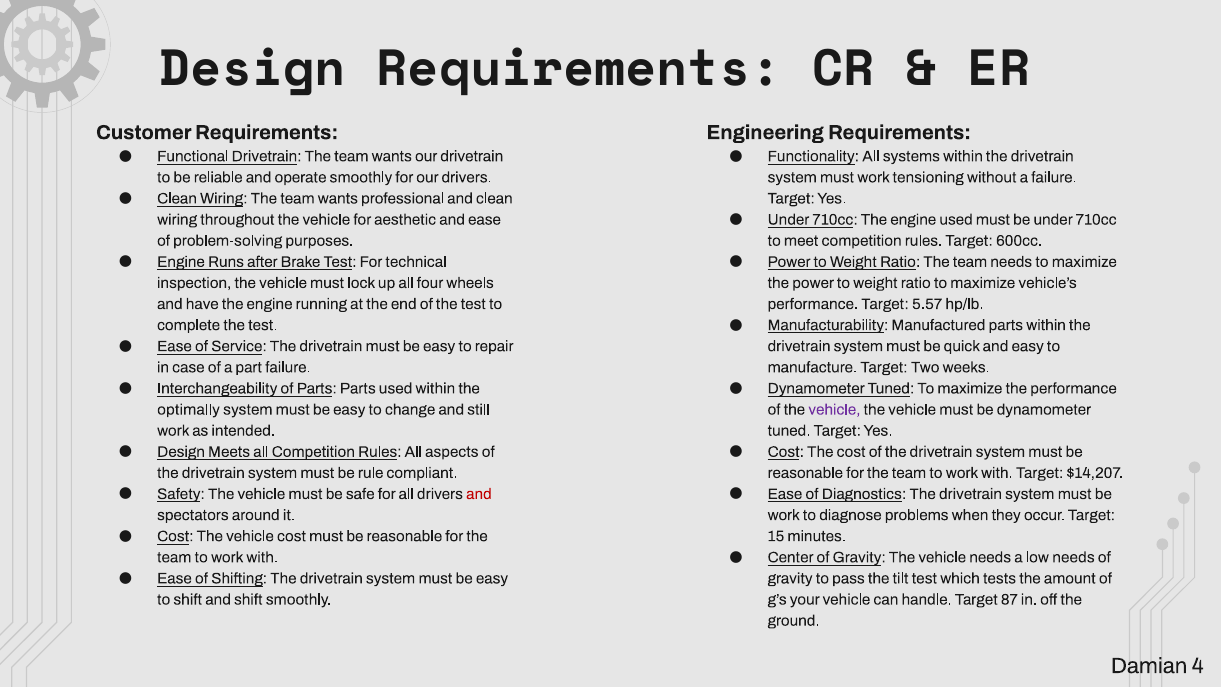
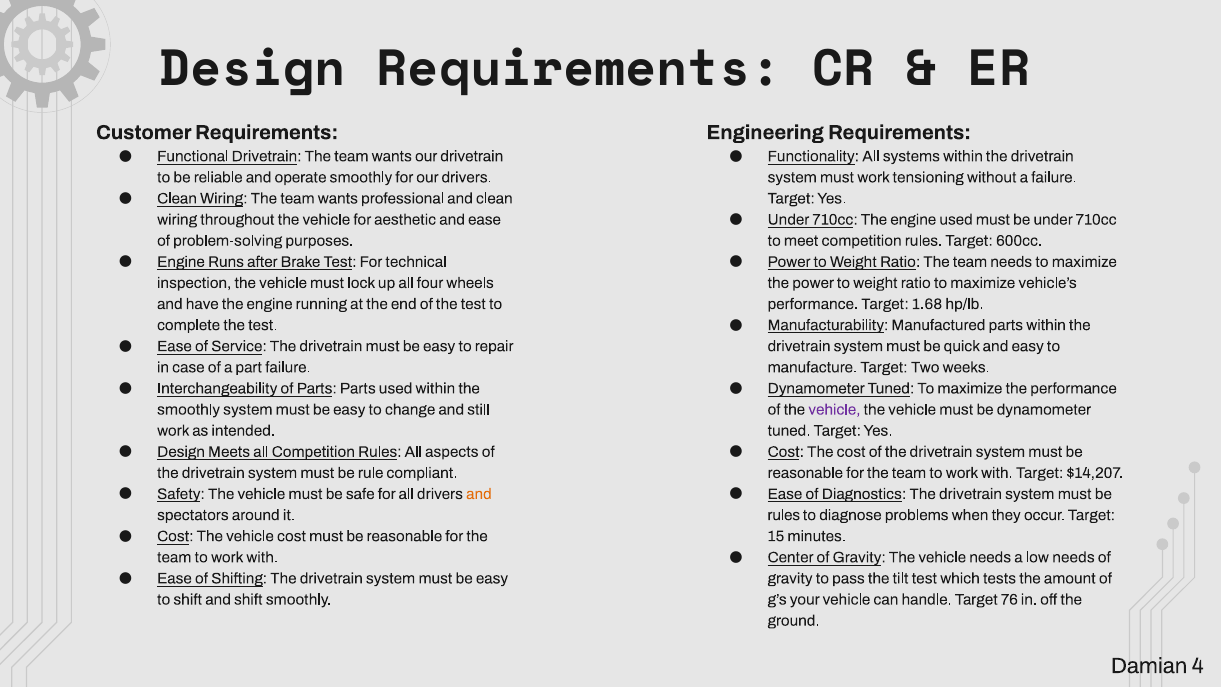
5.57: 5.57 -> 1.68
optimally at (189, 409): optimally -> smoothly
and at (479, 494) colour: red -> orange
work at (784, 515): work -> rules
87: 87 -> 76
